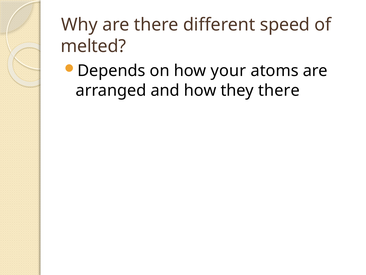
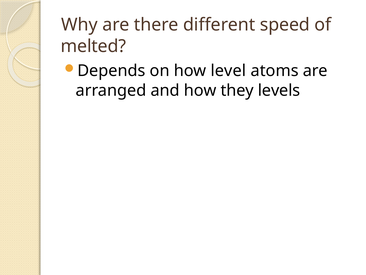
your: your -> level
they there: there -> levels
